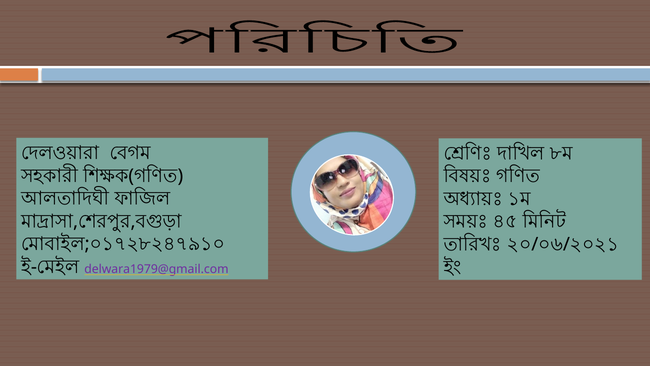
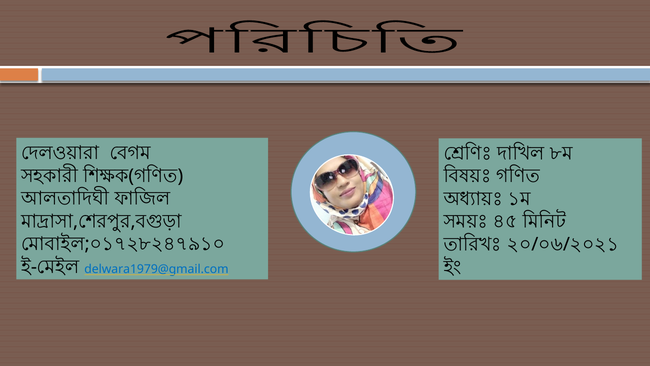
delwara1979@gmail.com colour: purple -> blue
